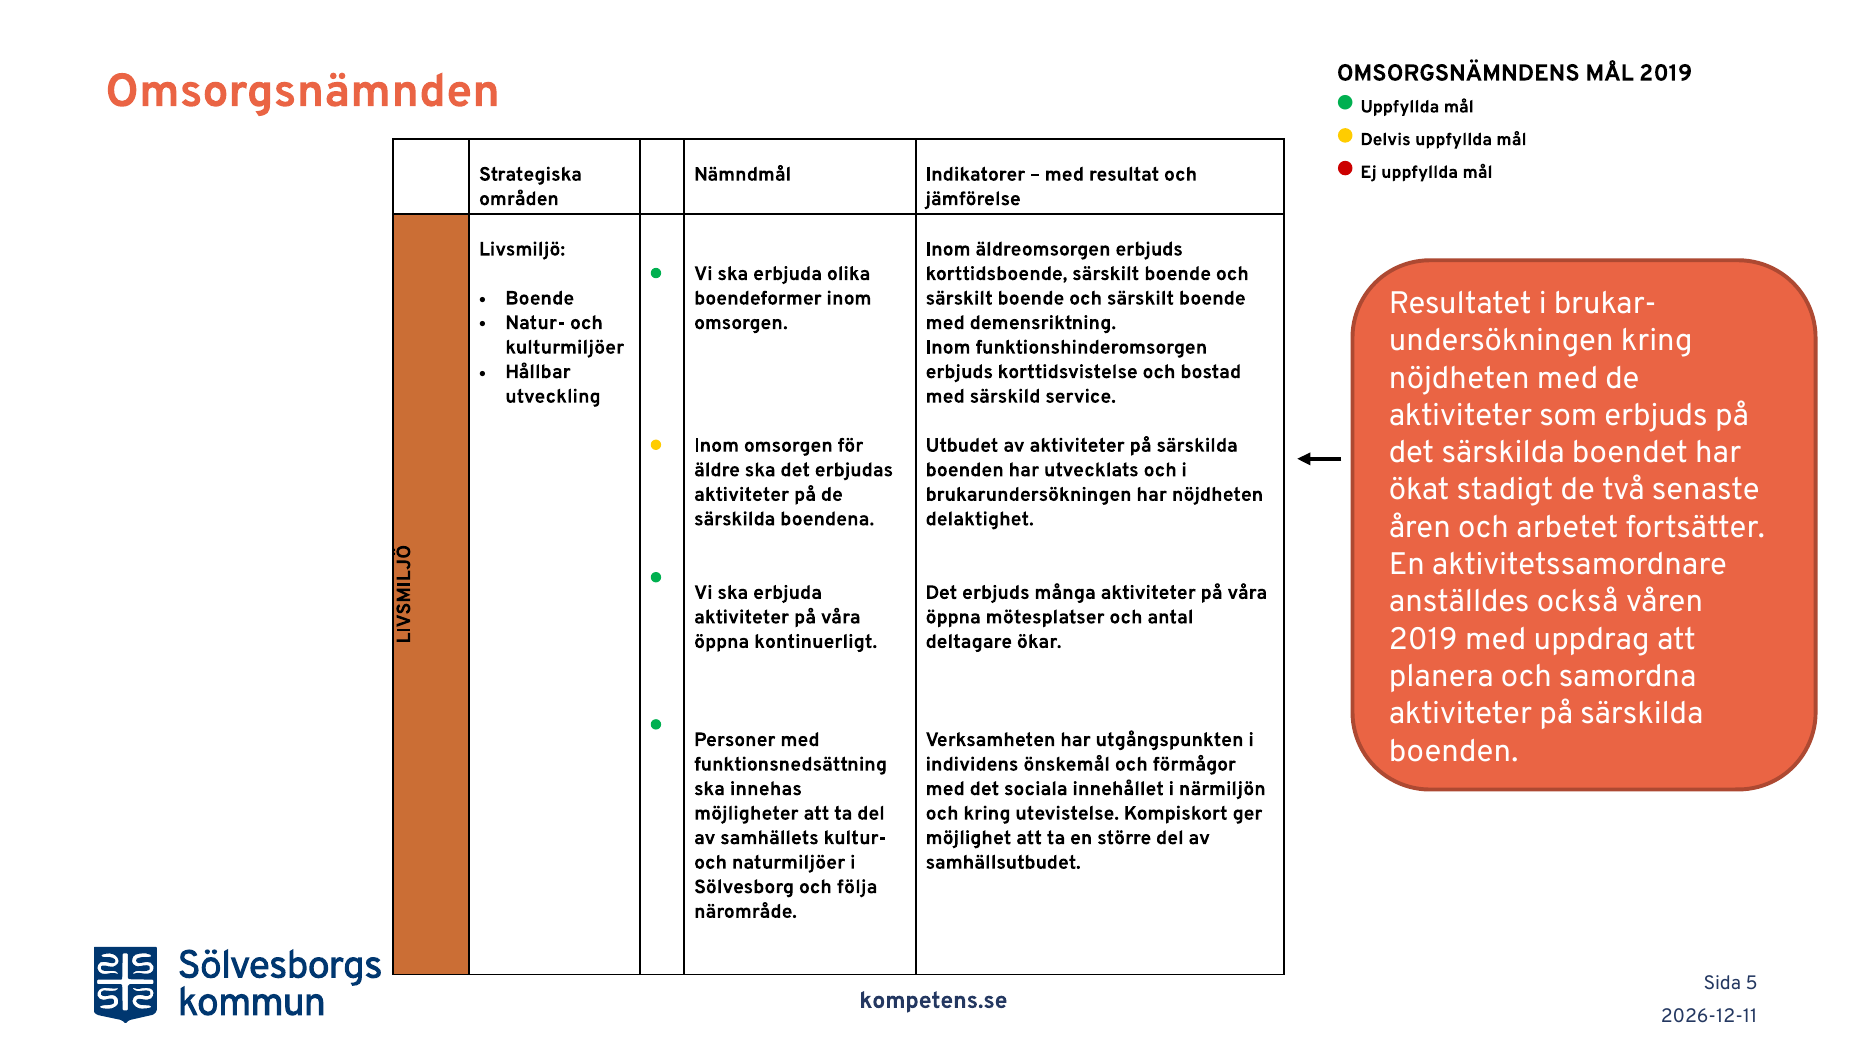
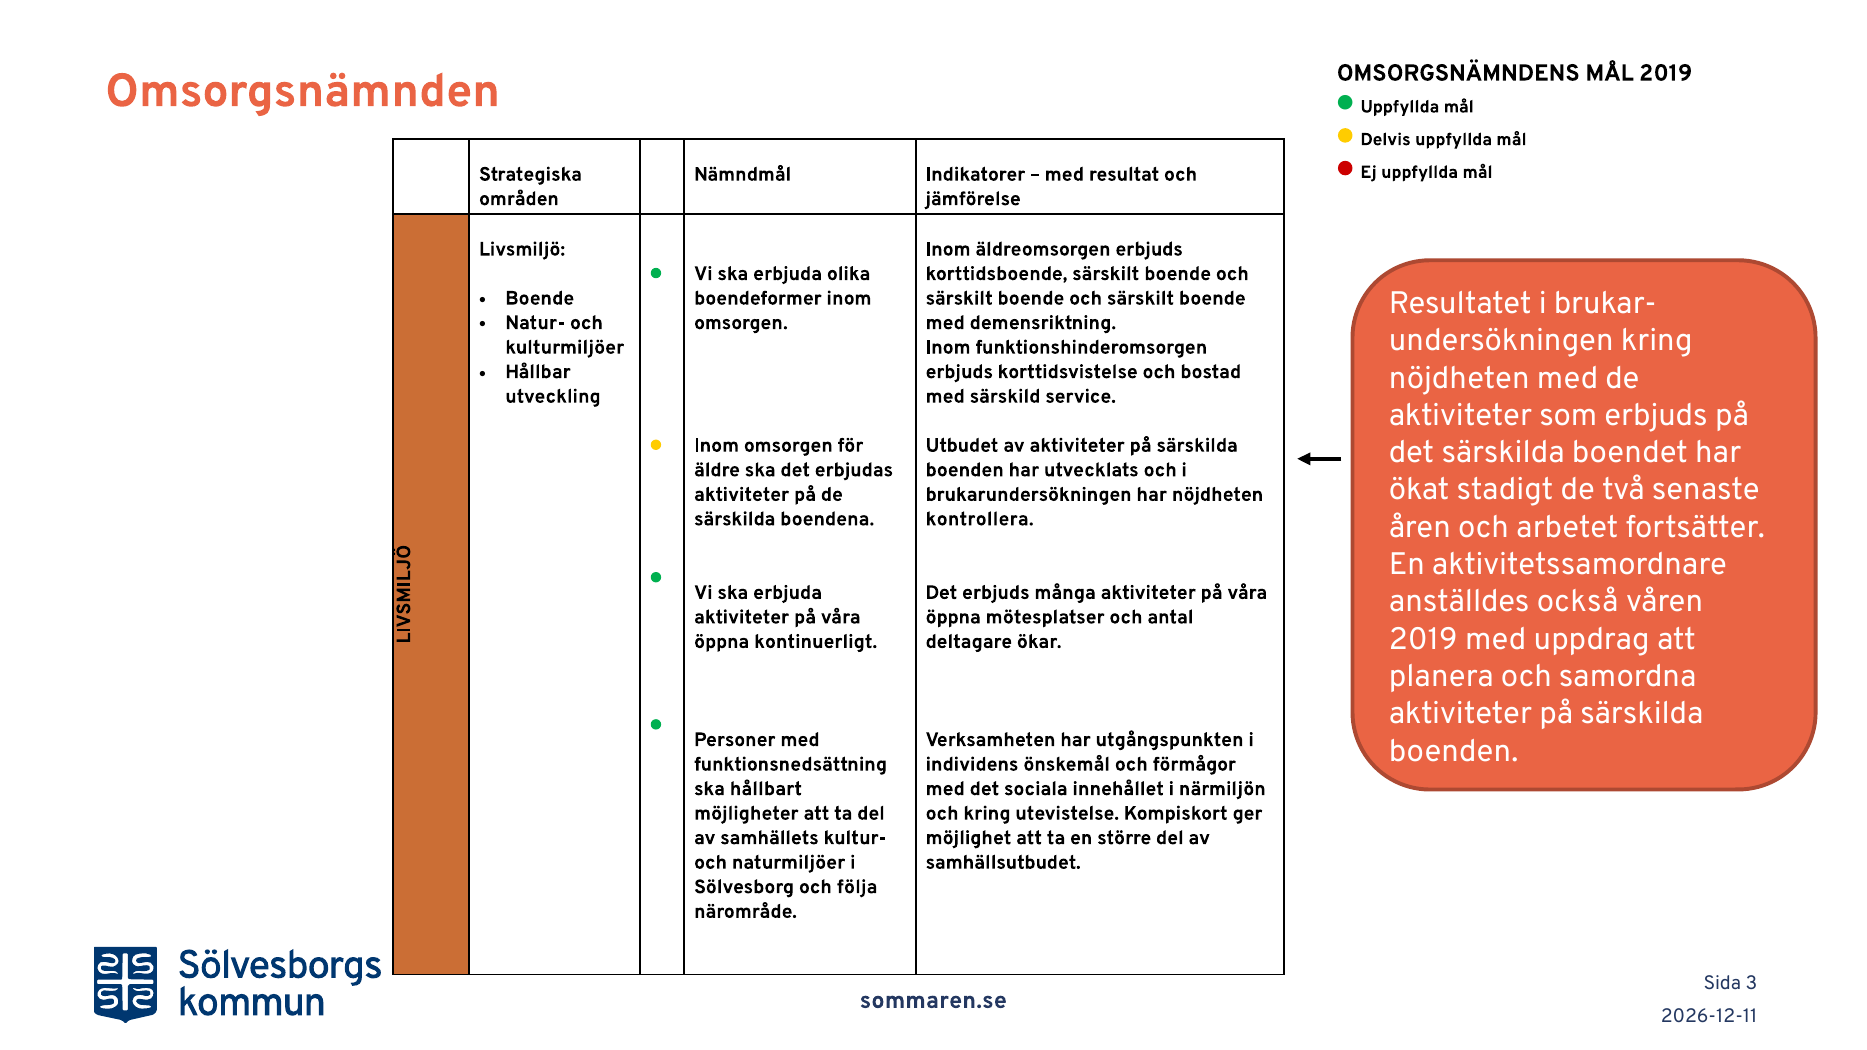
delaktighet: delaktighet -> kontrollera
innehas: innehas -> hållbart
5: 5 -> 3
kompetens.se: kompetens.se -> sommaren.se
